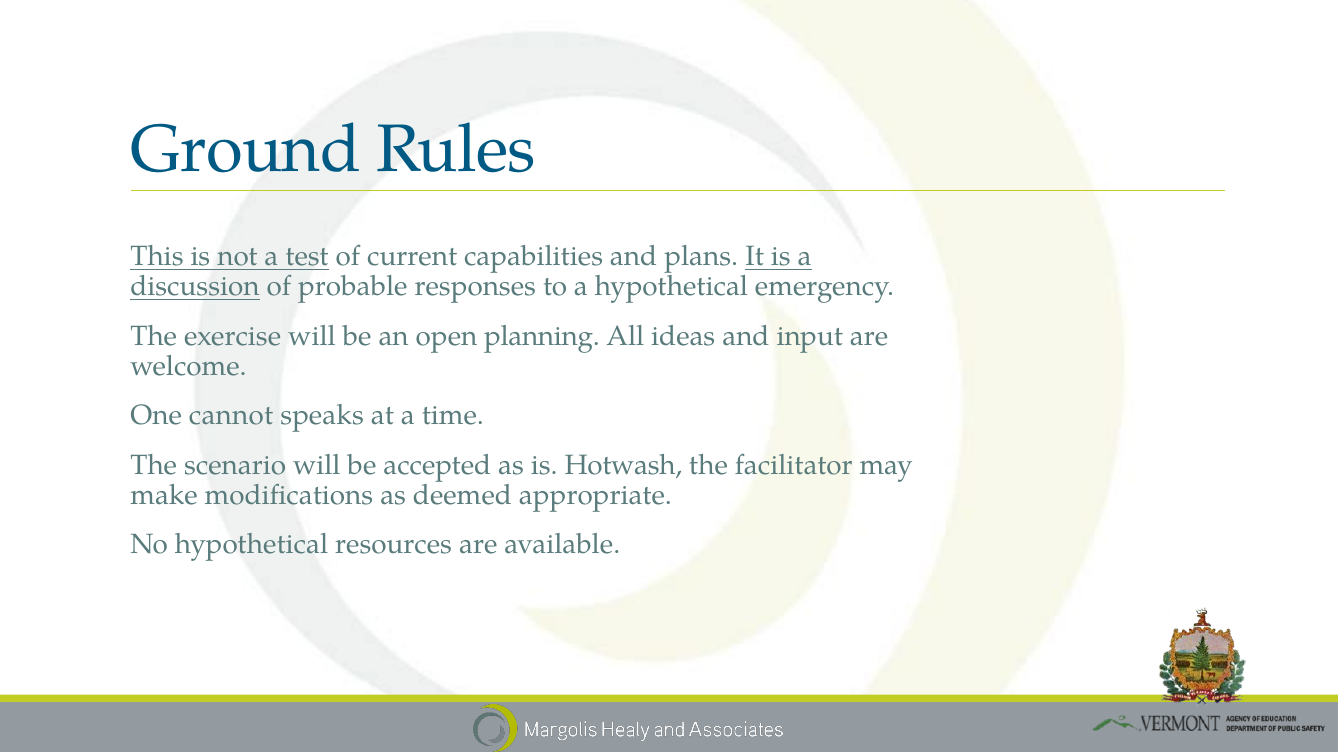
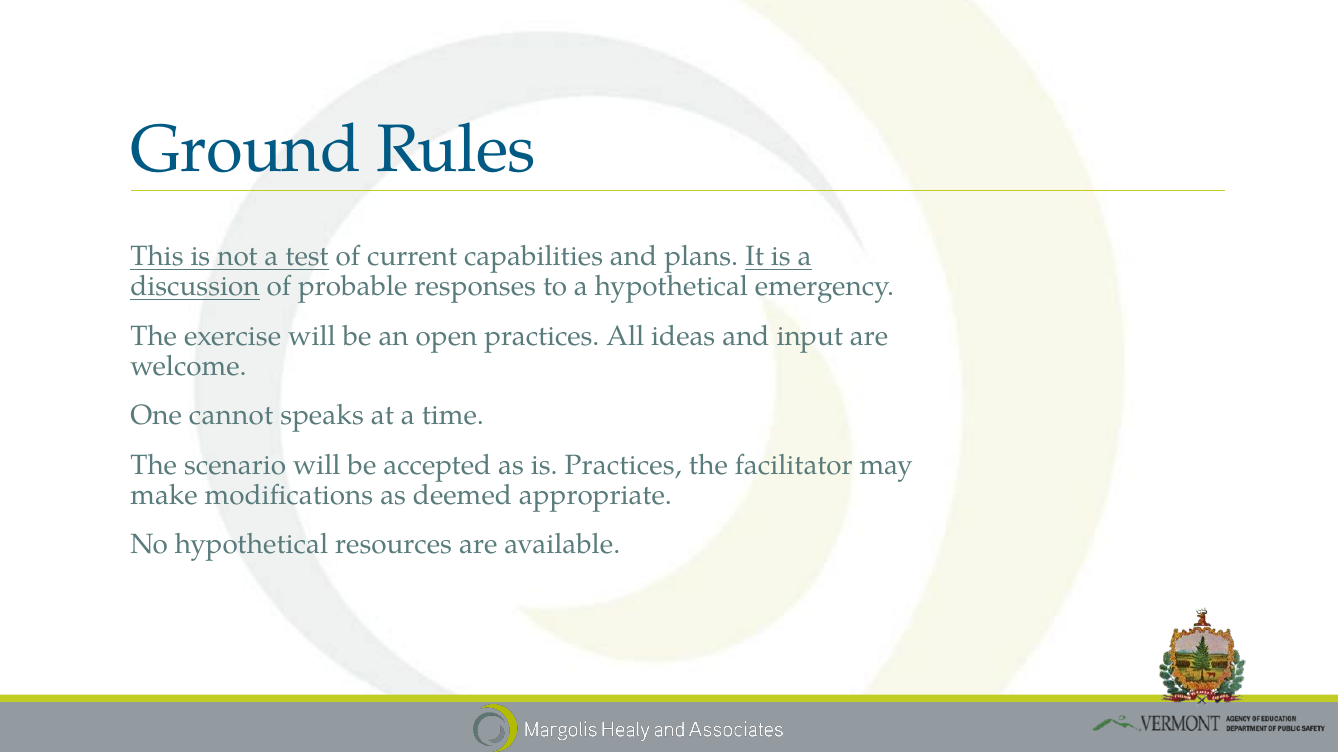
open planning: planning -> practices
is Hotwash: Hotwash -> Practices
